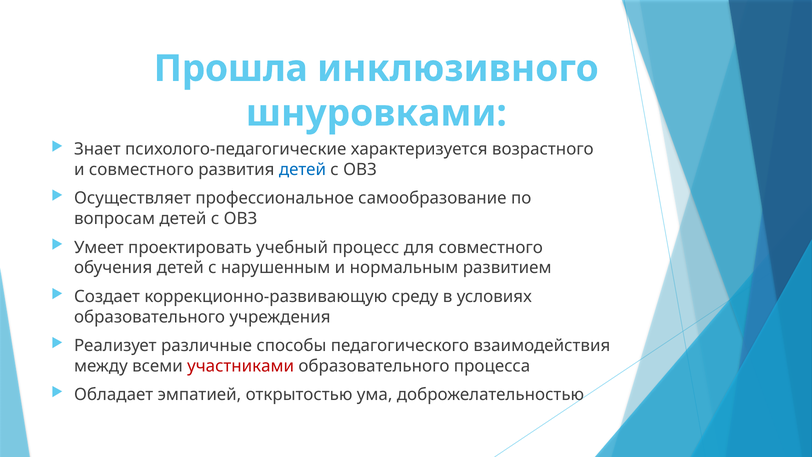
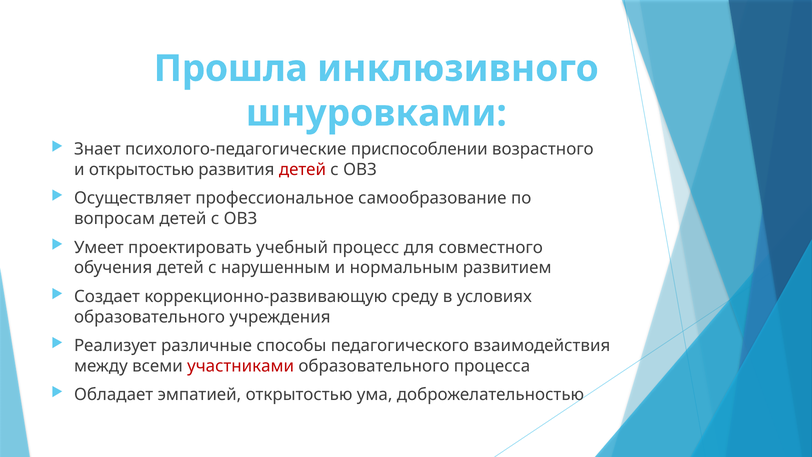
характеризуется: характеризуется -> приспособлении
и совместного: совместного -> открытостью
детей at (302, 169) colour: blue -> red
